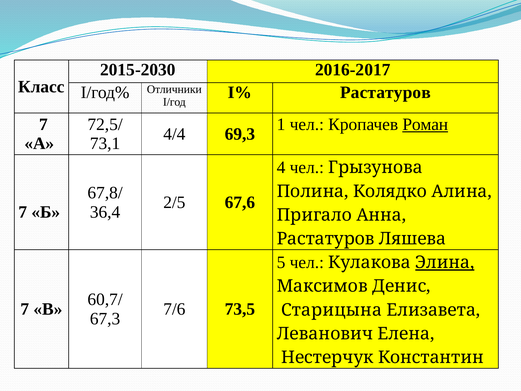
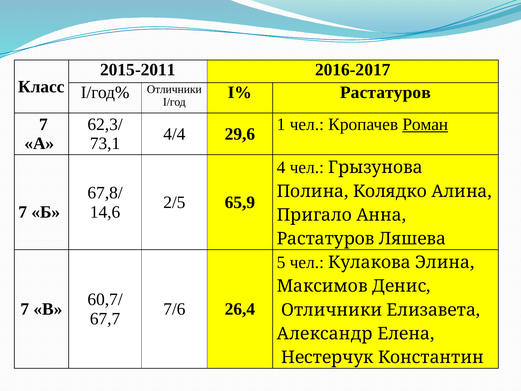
2015-2030: 2015-2030 -> 2015-2011
72,5/: 72,5/ -> 62,3/
69,3: 69,3 -> 29,6
67,6: 67,6 -> 65,9
36,4: 36,4 -> 14,6
Элина underline: present -> none
73,5: 73,5 -> 26,4
Старицына at (332, 310): Старицына -> Отличники
67,3: 67,3 -> 67,7
Леванович: Леванович -> Александр
